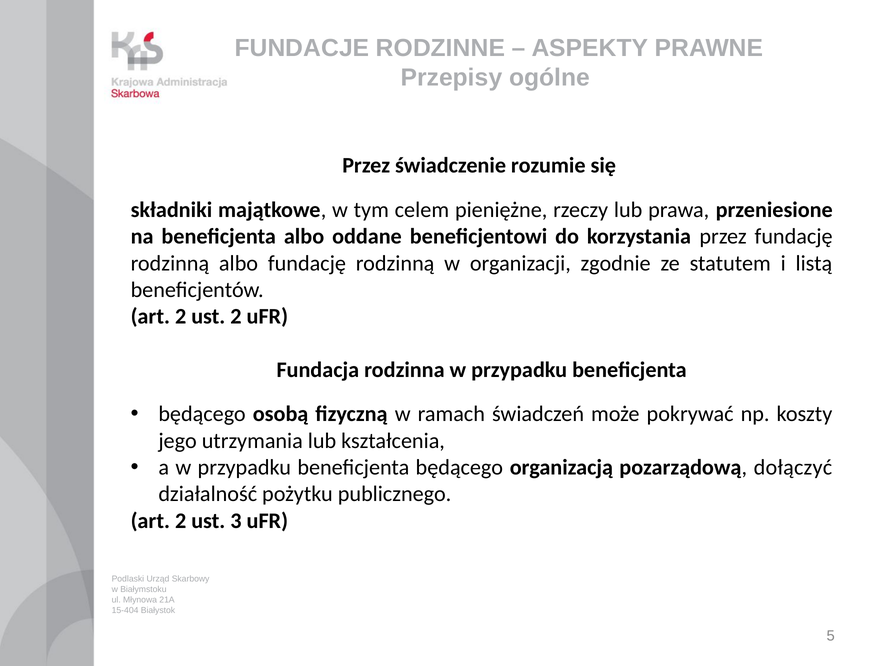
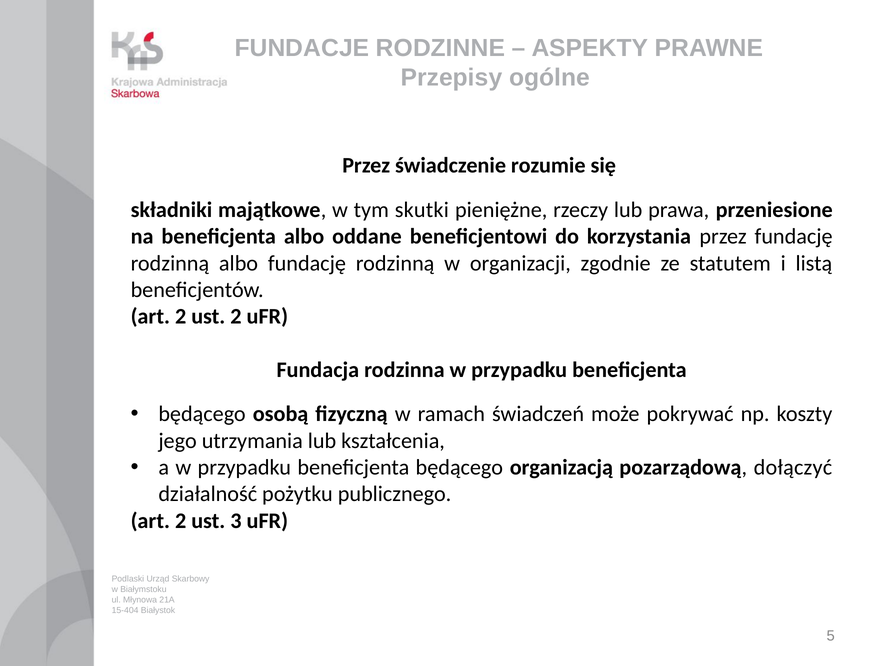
celem: celem -> skutki
